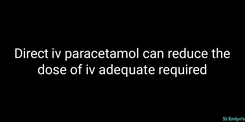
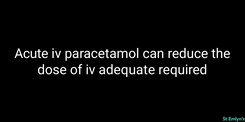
Direct: Direct -> Acute
